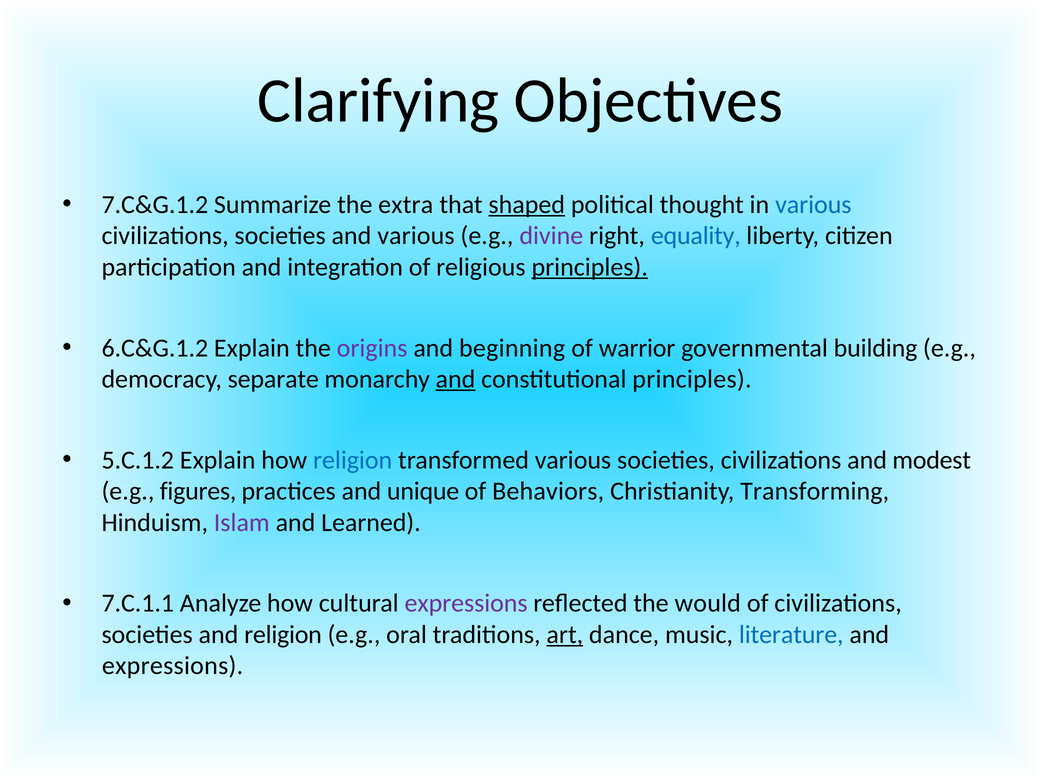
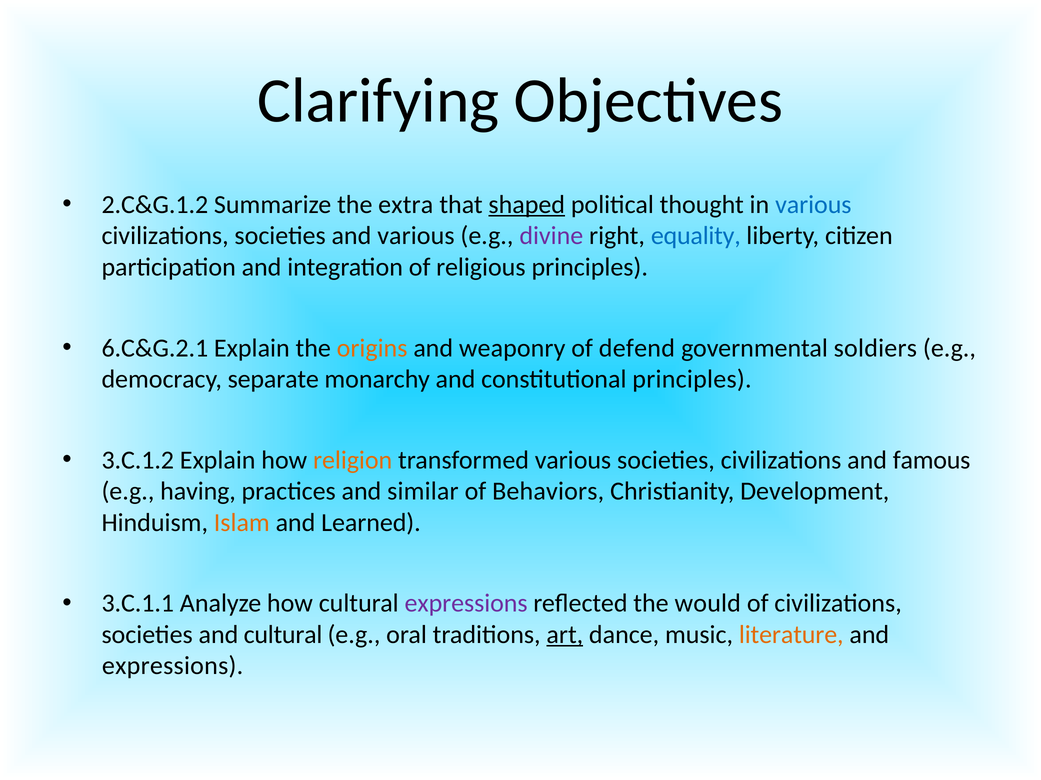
7.C&G.1.2: 7.C&G.1.2 -> 2.C&G.1.2
principles at (590, 267) underline: present -> none
6.C&G.1.2: 6.C&G.1.2 -> 6.C&G.2.1
origins colour: purple -> orange
beginning: beginning -> weaponry
warrior: warrior -> defend
building: building -> soldiers
and at (455, 379) underline: present -> none
5.C.1.2: 5.C.1.2 -> 3.C.1.2
religion at (353, 460) colour: blue -> orange
modest: modest -> famous
figures: figures -> having
unique: unique -> similar
Transforming: Transforming -> Development
Islam colour: purple -> orange
7.C.1.1: 7.C.1.1 -> 3.C.1.1
and religion: religion -> cultural
literature colour: blue -> orange
